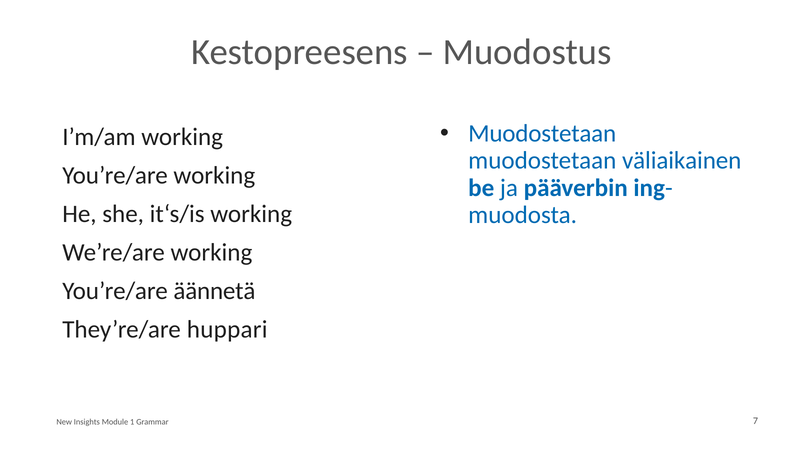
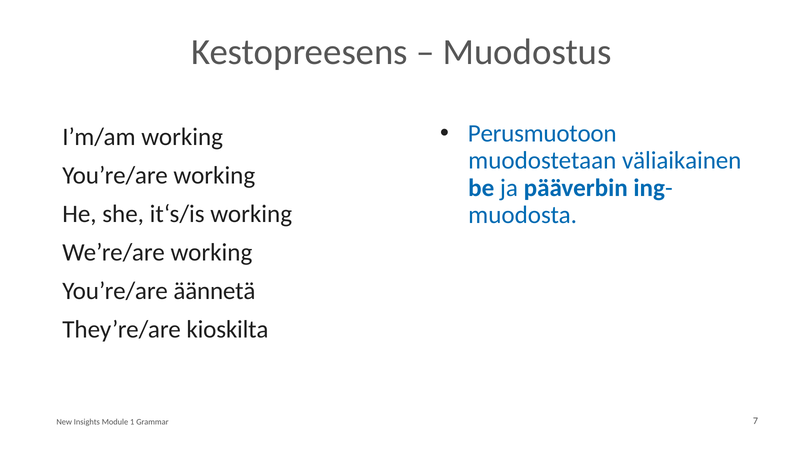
Muodostetaan at (542, 133): Muodostetaan -> Perusmuotoon
huppari: huppari -> kioskilta
